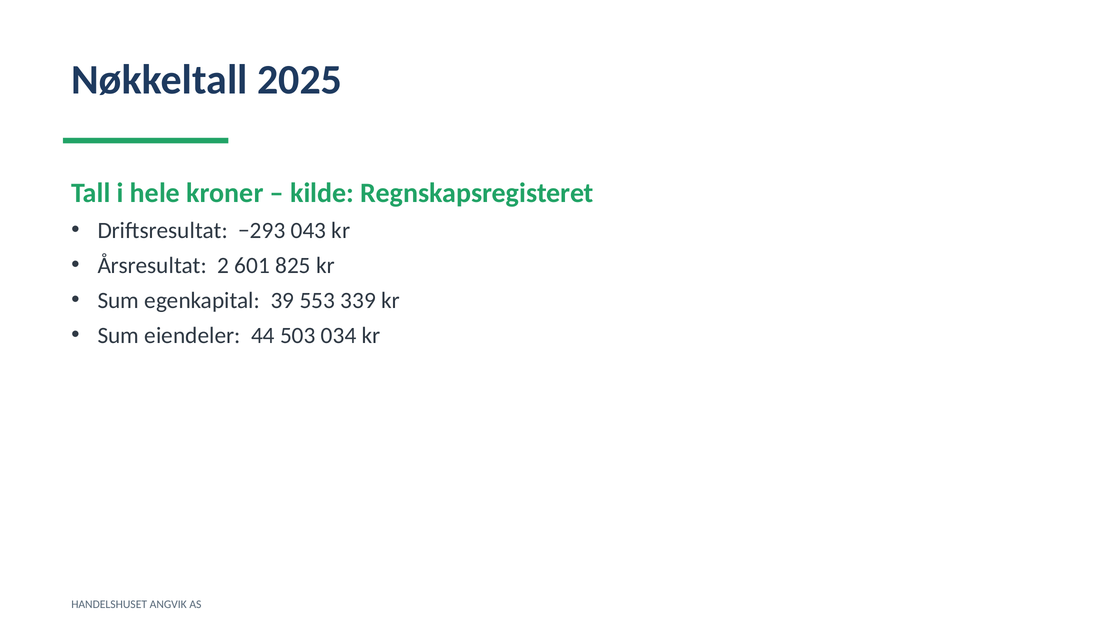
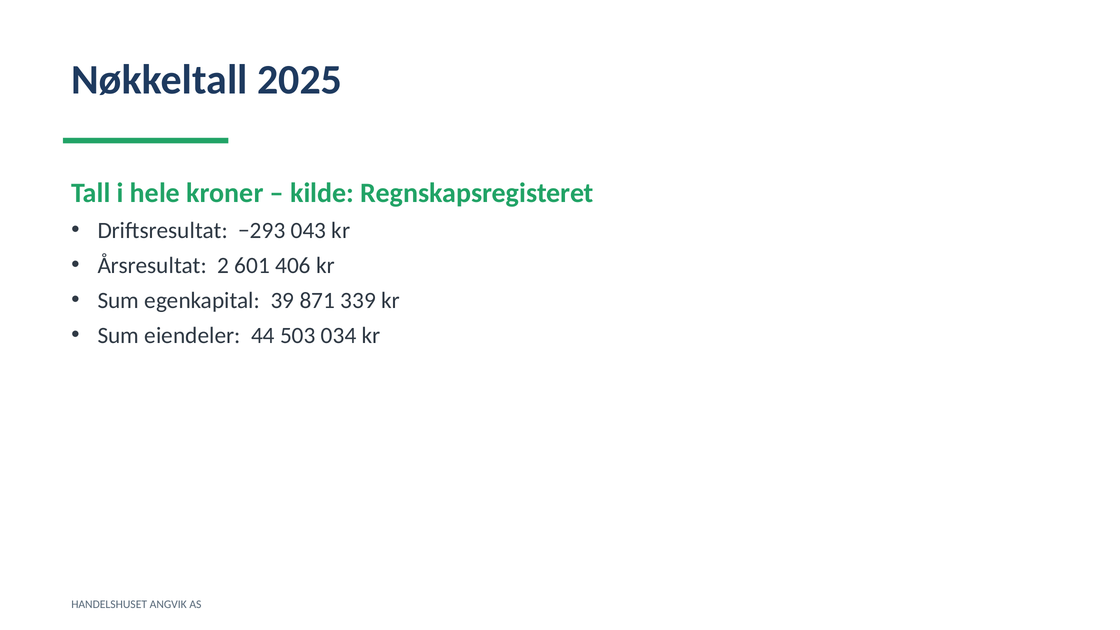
825: 825 -> 406
553: 553 -> 871
